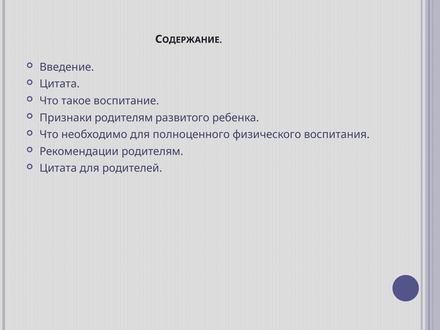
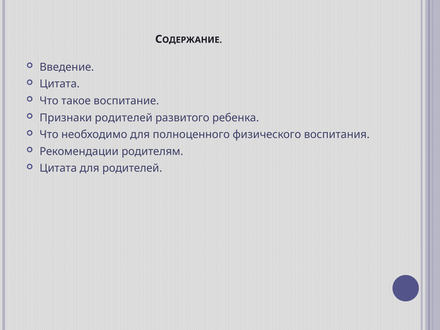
Признаки родителям: родителям -> родителей
